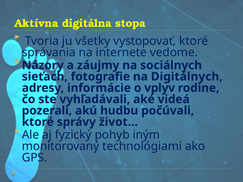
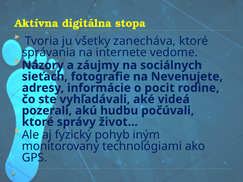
vystopovať: vystopovať -> zanecháva
Digitálnych: Digitálnych -> Nevenujete
vplyv: vplyv -> pocit
